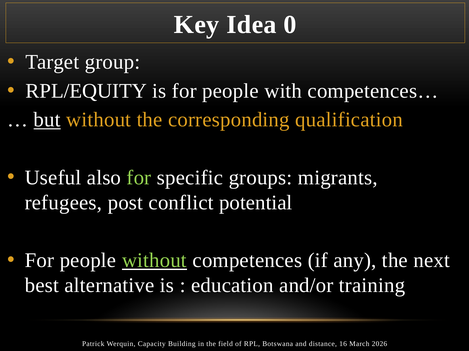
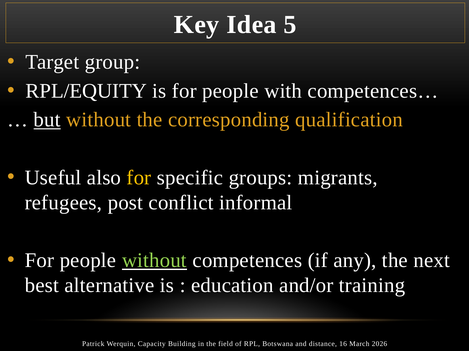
0: 0 -> 5
for at (139, 178) colour: light green -> yellow
potential: potential -> informal
